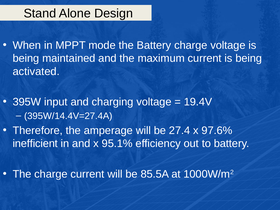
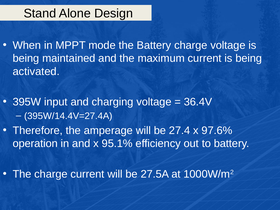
19.4V: 19.4V -> 36.4V
inefficient: inefficient -> operation
85.5A: 85.5A -> 27.5A
